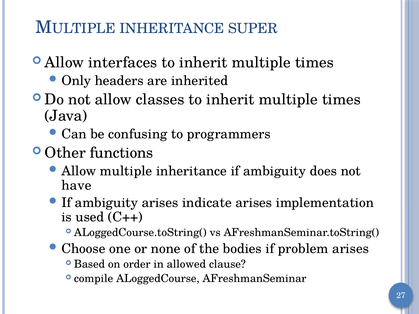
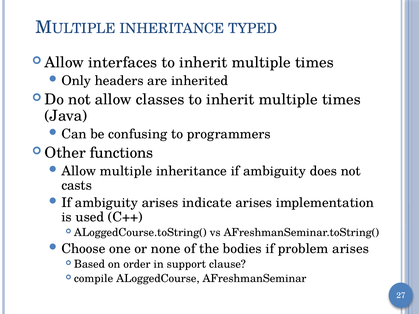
SUPER: SUPER -> TYPED
have: have -> casts
allowed: allowed -> support
